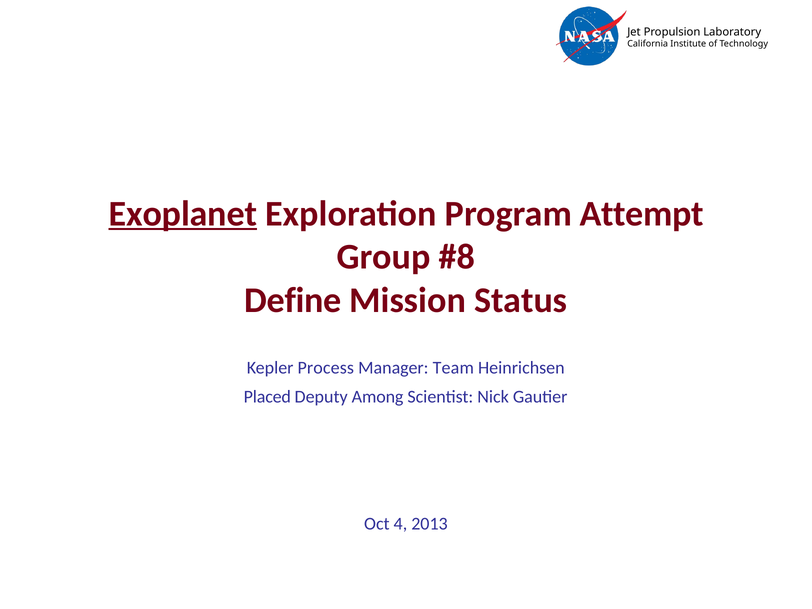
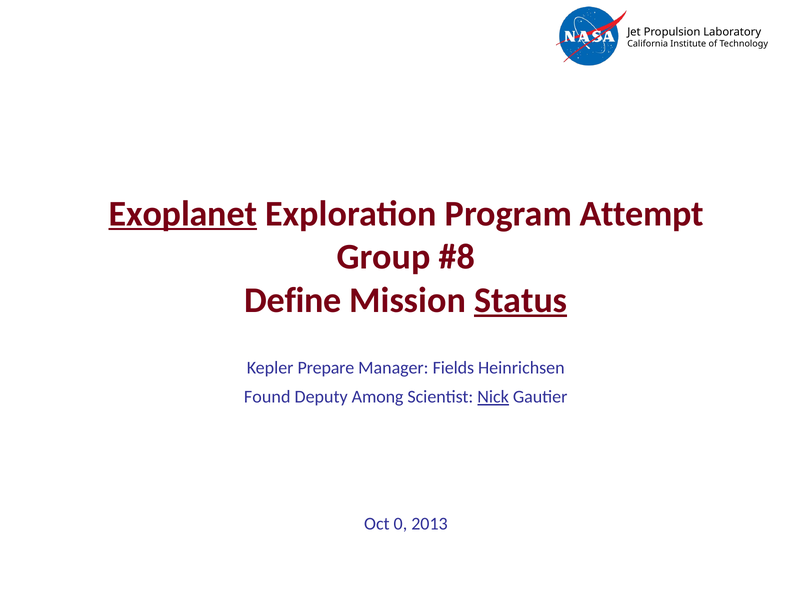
Status underline: none -> present
Process: Process -> Prepare
Team: Team -> Fields
Placed: Placed -> Found
Nick underline: none -> present
4: 4 -> 0
